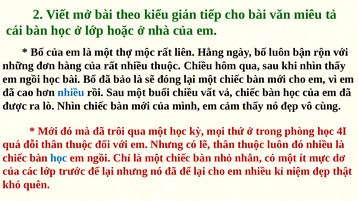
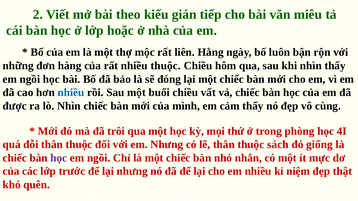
thuộc luôn: luôn -> sách
đó nhiều: nhiều -> giống
học at (59, 158) colour: blue -> purple
